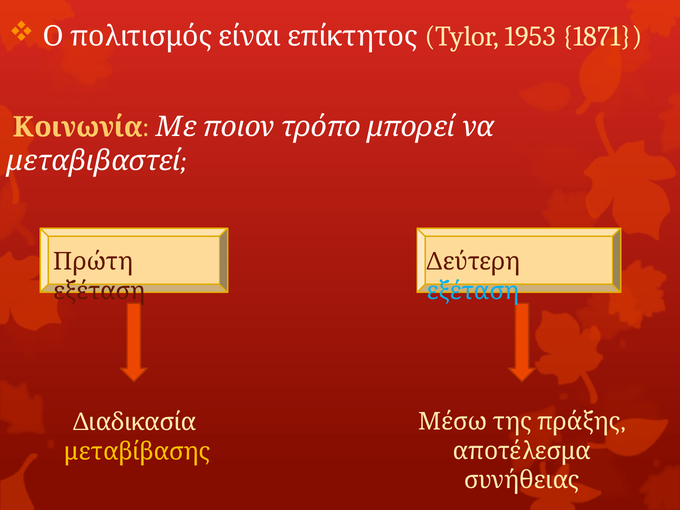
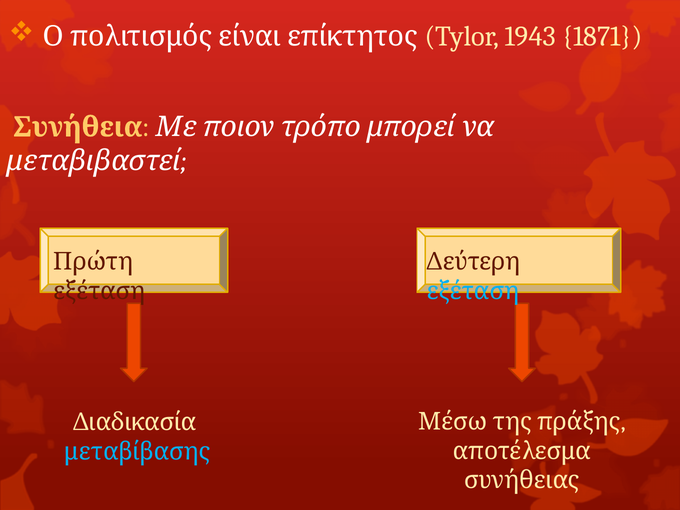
1953: 1953 -> 1943
Κοινωνία: Κοινωνία -> Συνήθεια
μεταβίβασης colour: yellow -> light blue
